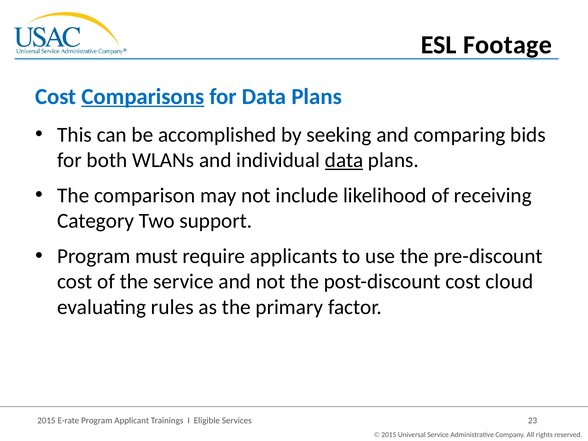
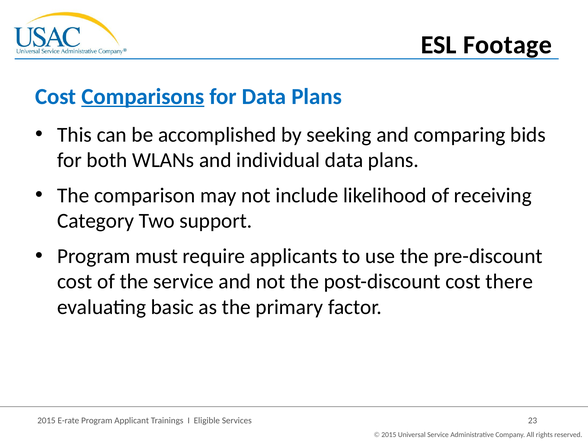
data at (344, 160) underline: present -> none
cloud: cloud -> there
rules: rules -> basic
